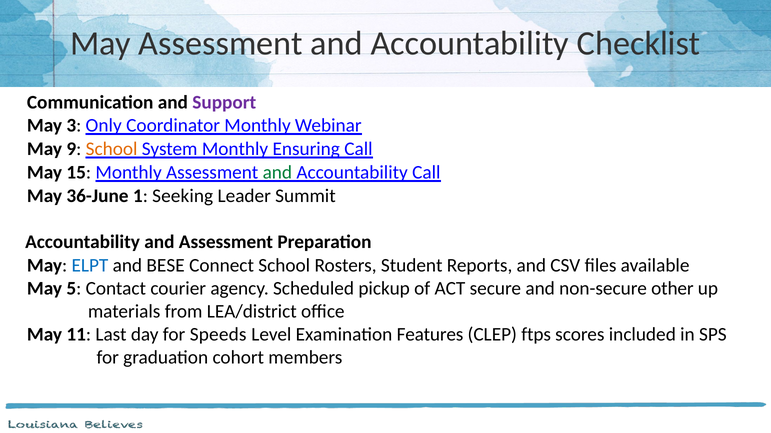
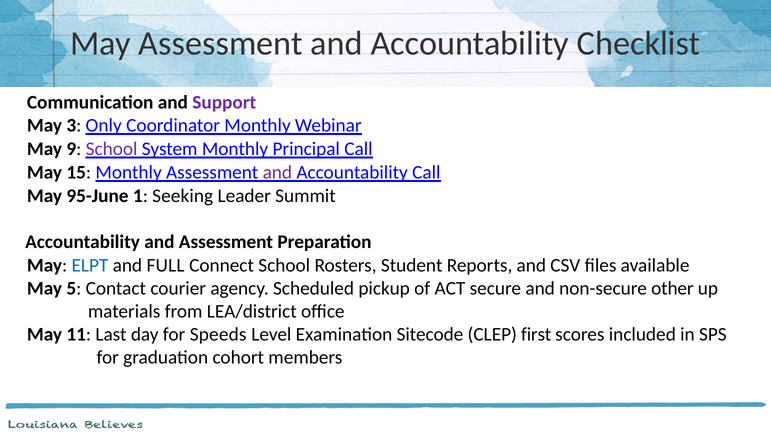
School at (112, 149) colour: orange -> purple
Ensuring: Ensuring -> Principal
and at (277, 173) colour: green -> purple
36-June: 36-June -> 95-June
BESE: BESE -> FULL
Features: Features -> Sitecode
ftps: ftps -> first
